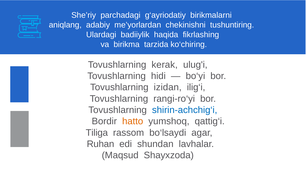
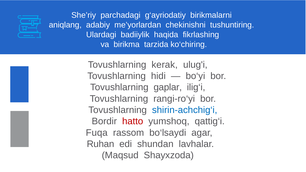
izidan: izidan -> gaplar
hatto colour: orange -> red
Tiliga: Tiliga -> Fuqa
